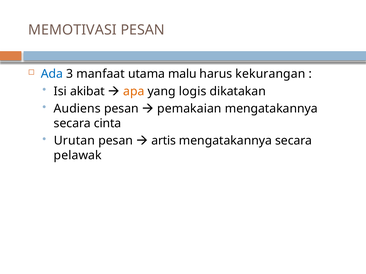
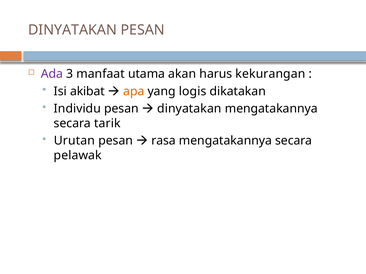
MEMOTIVASI at (72, 30): MEMOTIVASI -> DINYATAKAN
Ada colour: blue -> purple
malu: malu -> akan
Audiens: Audiens -> Individu
pemakaian at (189, 109): pemakaian -> dinyatakan
cinta: cinta -> tarik
artis: artis -> rasa
